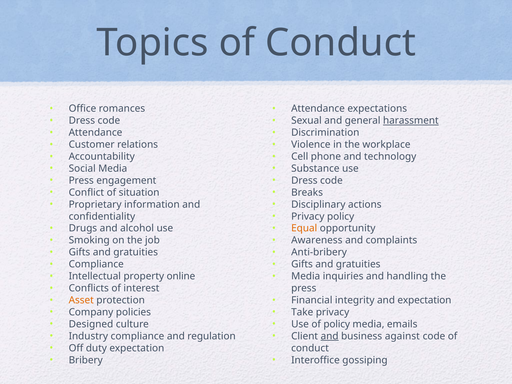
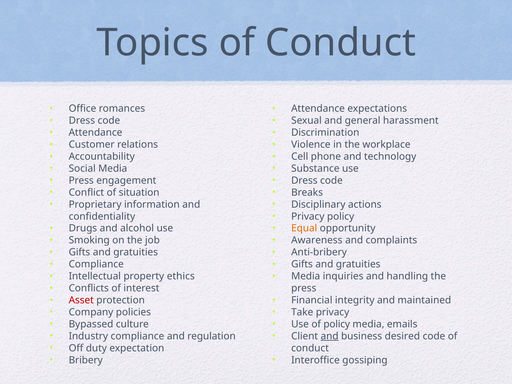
harassment underline: present -> none
online: online -> ethics
Asset colour: orange -> red
and expectation: expectation -> maintained
Designed: Designed -> Bypassed
against: against -> desired
